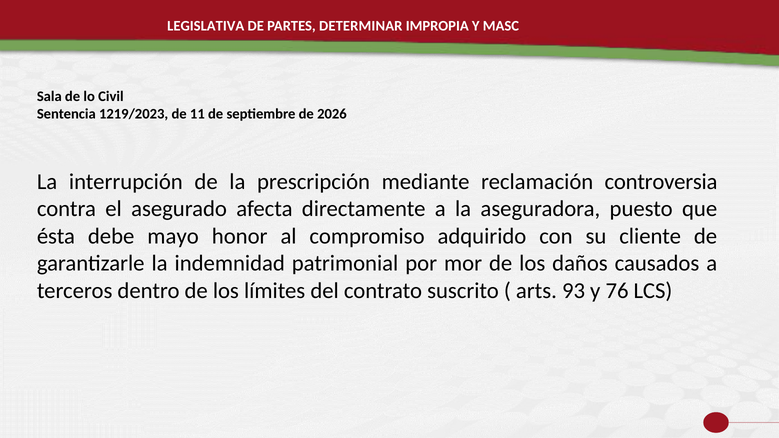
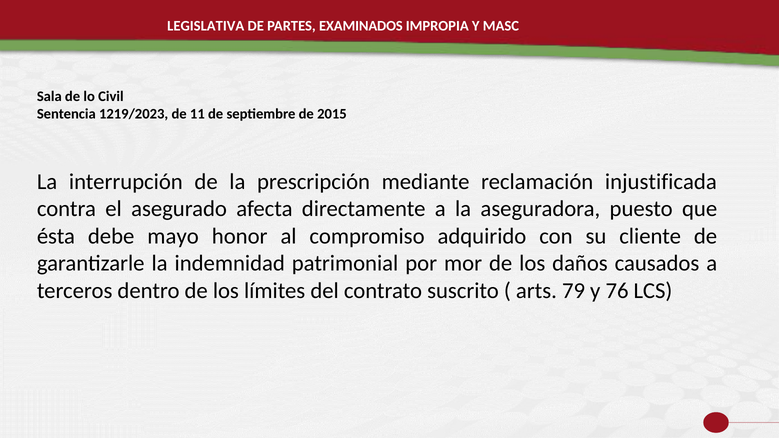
DETERMINAR: DETERMINAR -> EXAMINADOS
2026: 2026 -> 2015
controversia: controversia -> injustificada
93: 93 -> 79
